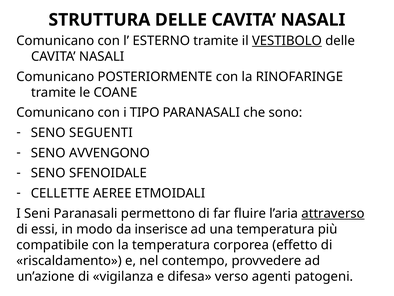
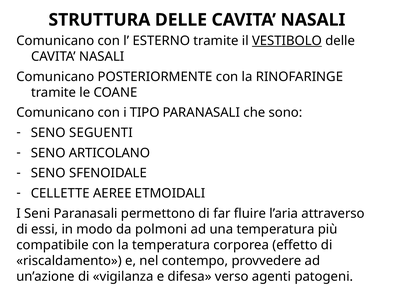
AVVENGONO: AVVENGONO -> ARTICOLANO
attraverso underline: present -> none
inserisce: inserisce -> polmoni
